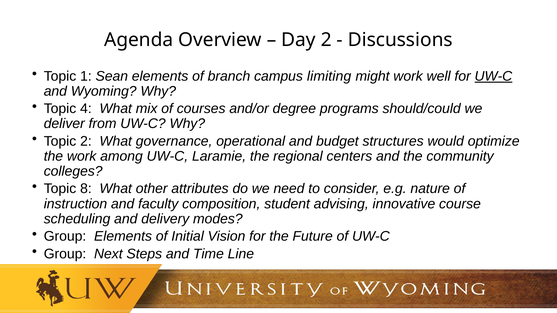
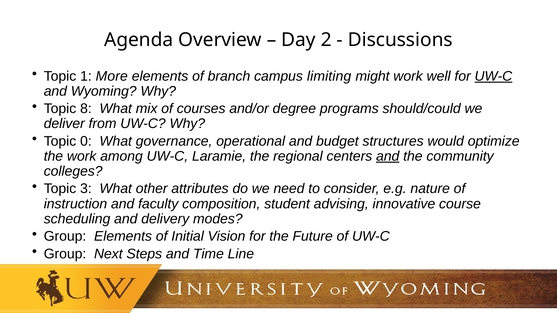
Sean: Sean -> More
4: 4 -> 8
Topic 2: 2 -> 0
and at (388, 156) underline: none -> present
8: 8 -> 3
